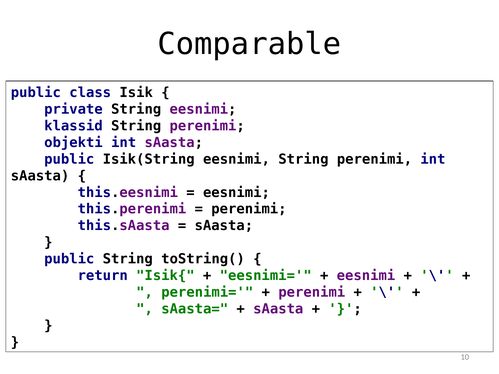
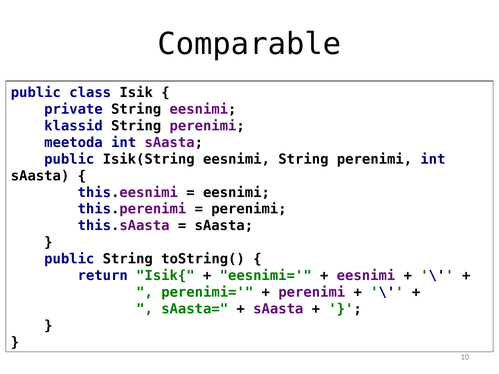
objekti: objekti -> meetoda
